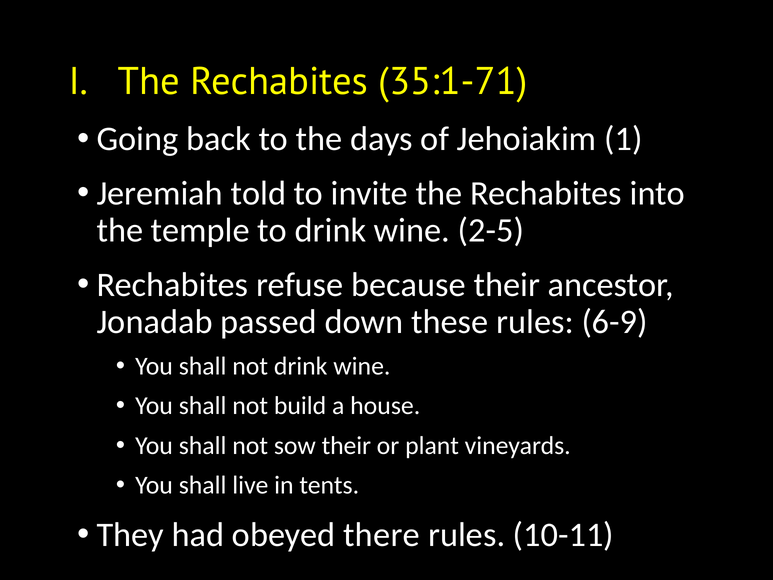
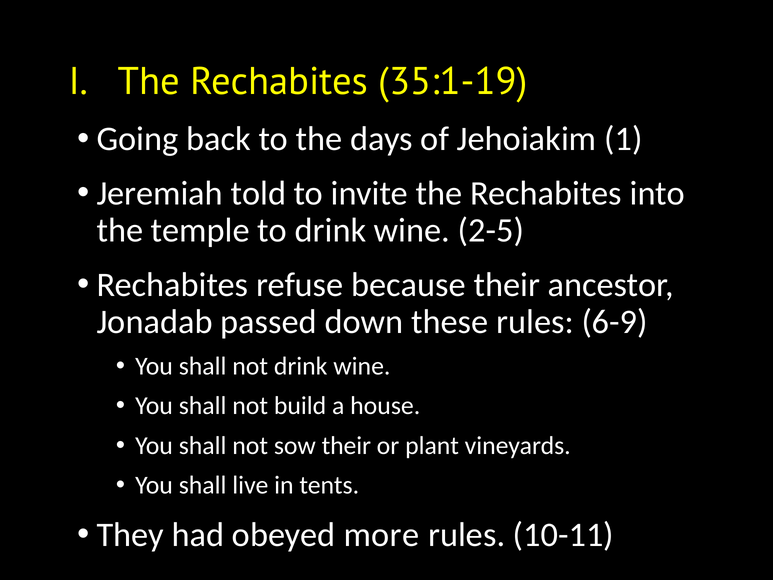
35:1-71: 35:1-71 -> 35:1-19
there: there -> more
